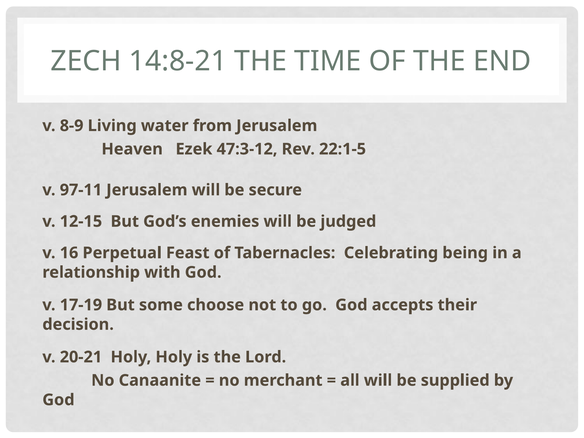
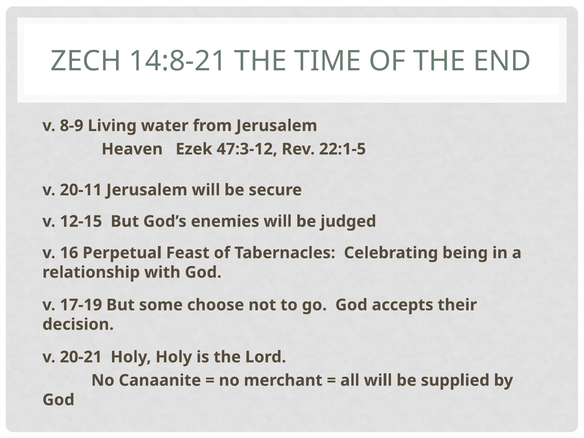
97-11: 97-11 -> 20-11
